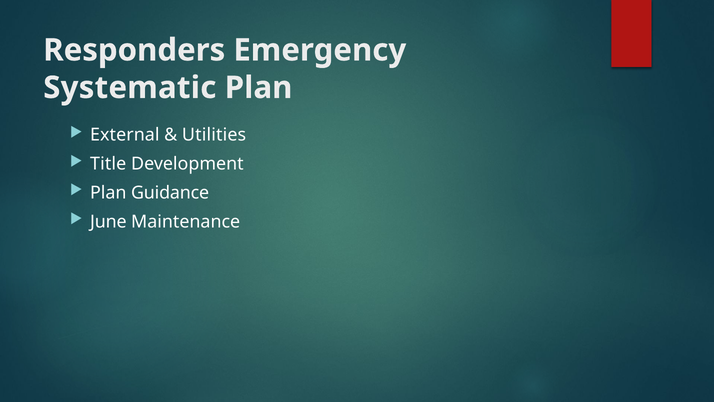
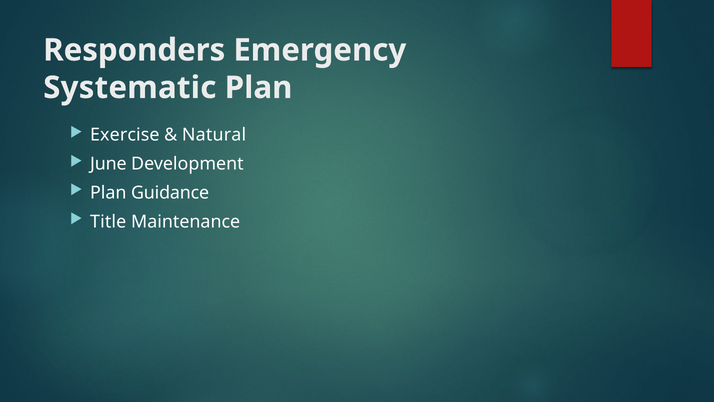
External: External -> Exercise
Utilities: Utilities -> Natural
Title: Title -> June
June: June -> Title
